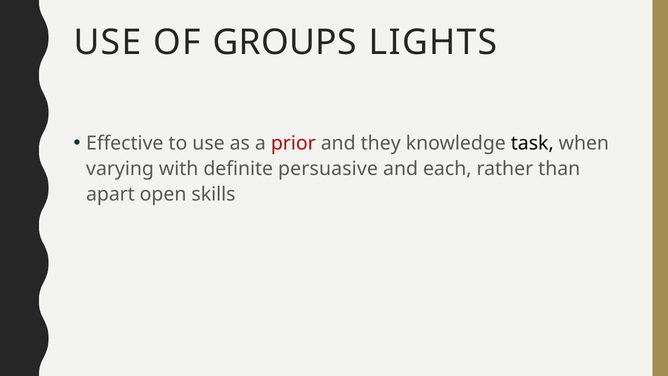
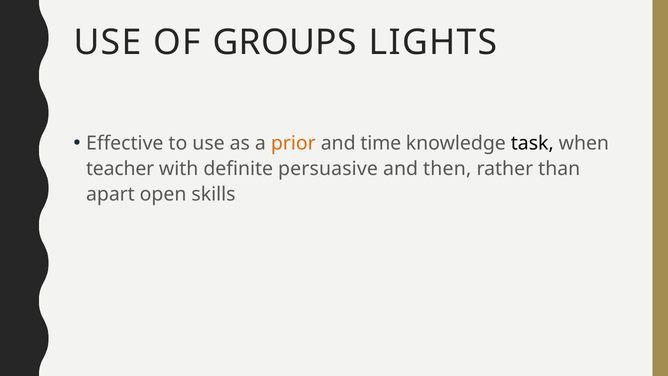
prior colour: red -> orange
they: they -> time
varying: varying -> teacher
each: each -> then
